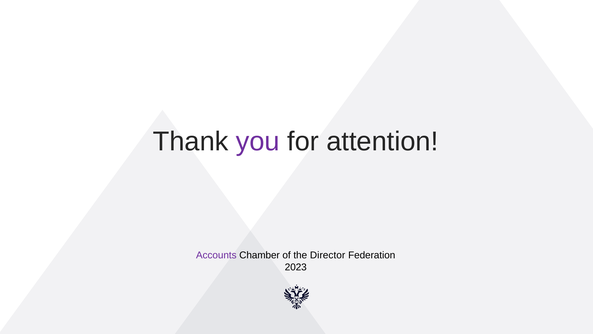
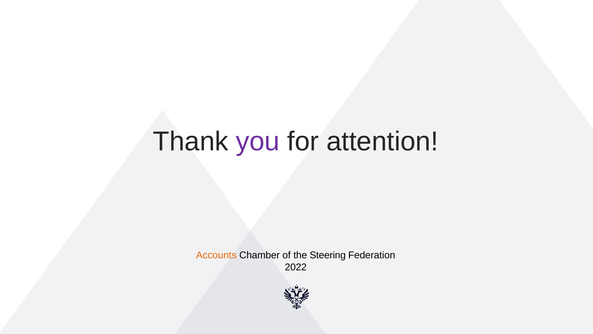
Accounts colour: purple -> orange
Director: Director -> Steering
2023: 2023 -> 2022
